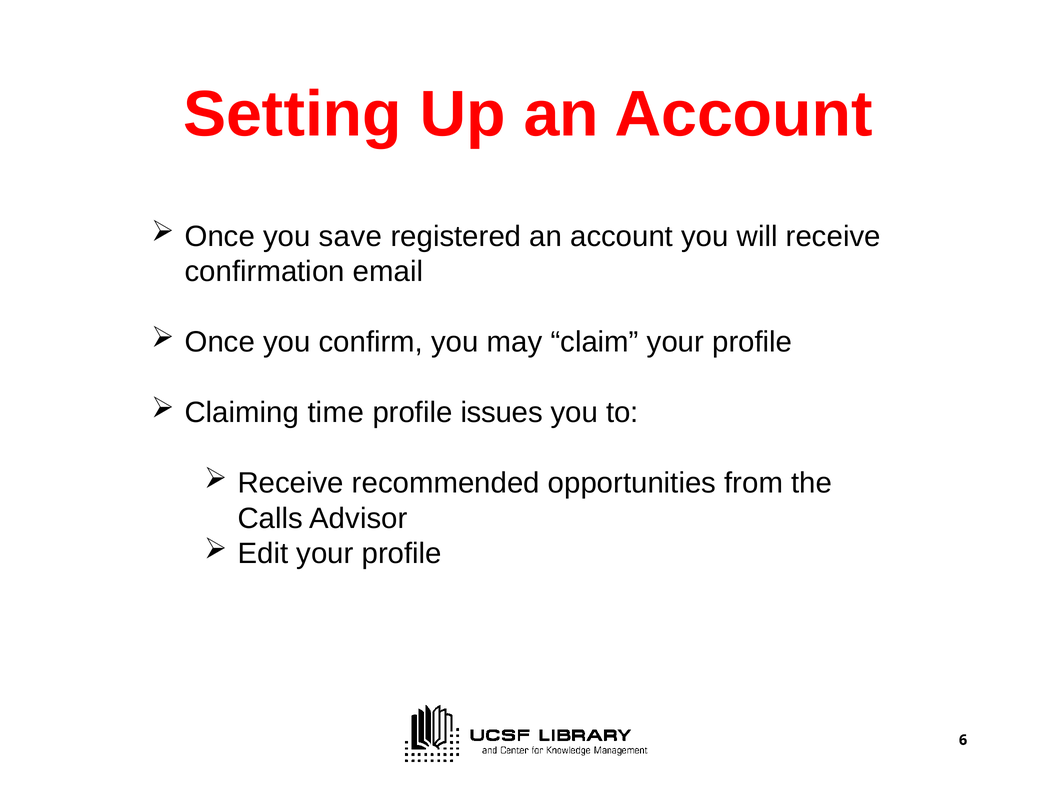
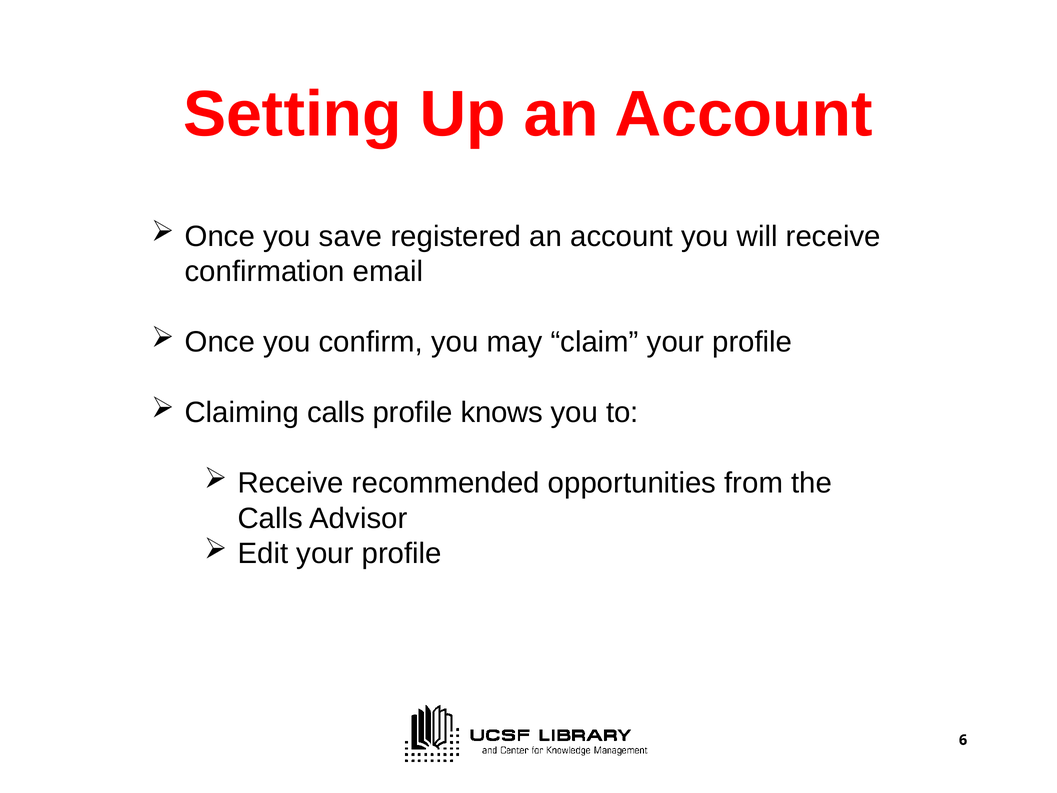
Claiming time: time -> calls
issues: issues -> knows
